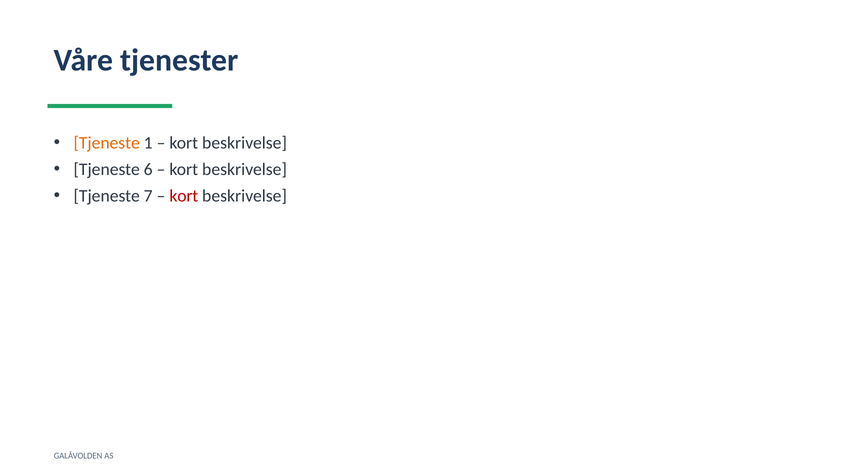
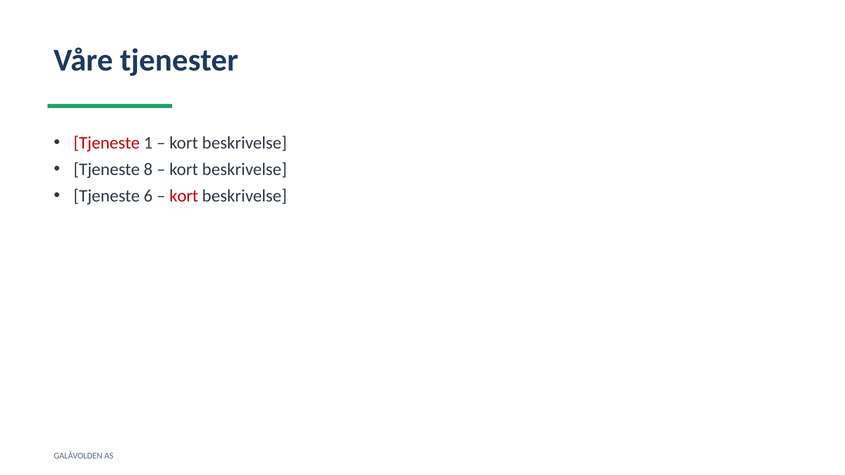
Tjeneste at (107, 143) colour: orange -> red
6: 6 -> 8
7: 7 -> 6
